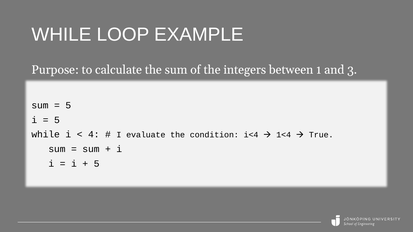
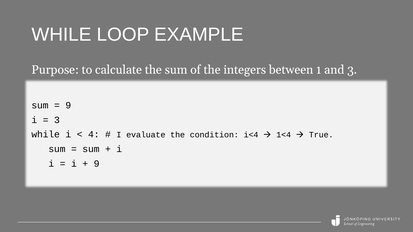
5 at (68, 106): 5 -> 9
5 at (57, 120): 5 -> 3
5 at (97, 164): 5 -> 9
